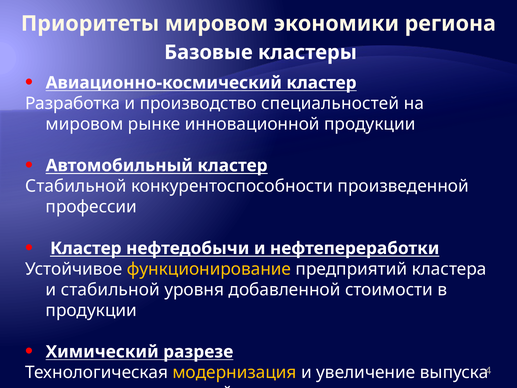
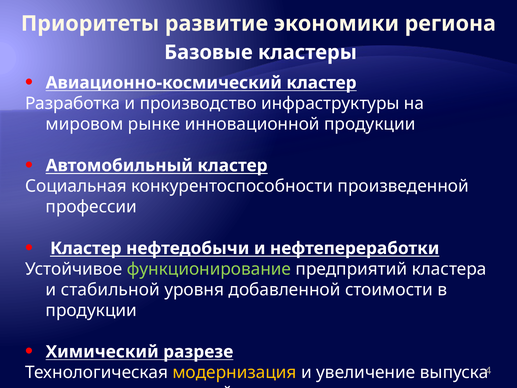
Приоритеты мировом: мировом -> развитие
специальностей: специальностей -> инфраструктуры
Стабильной at (76, 186): Стабильной -> Социальная
функционирование colour: yellow -> light green
